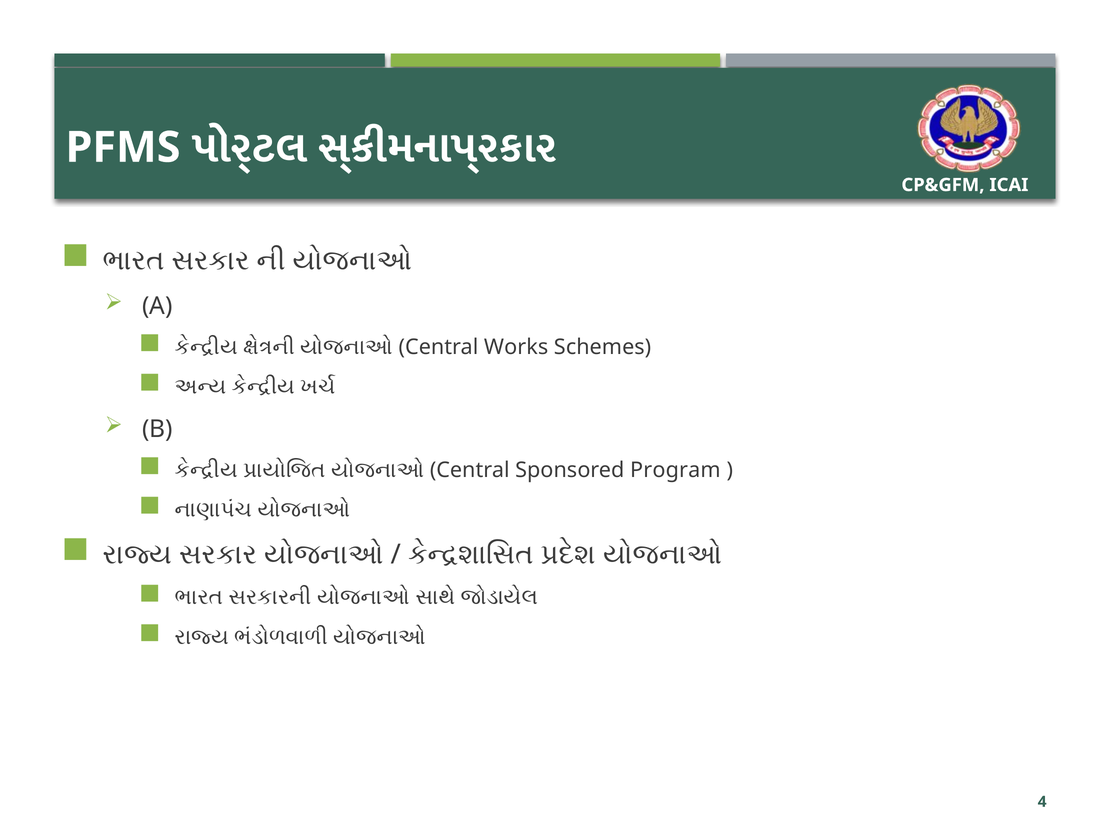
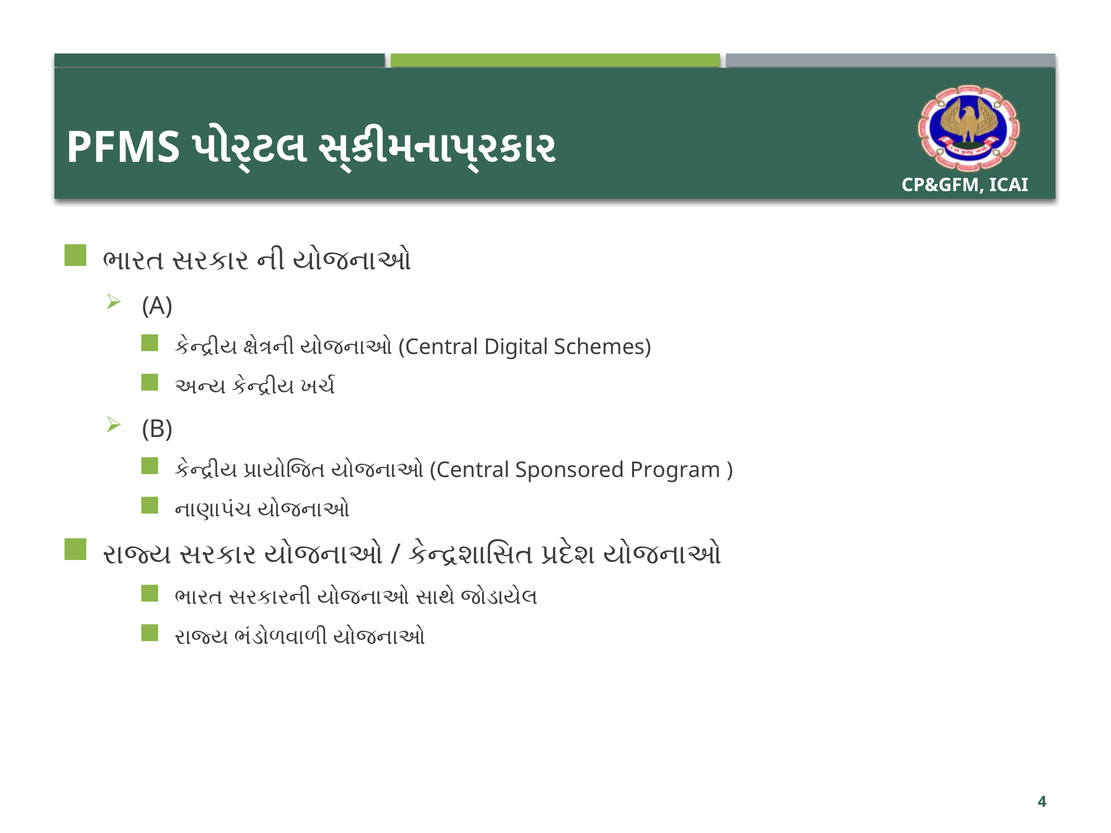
Works: Works -> Digital
